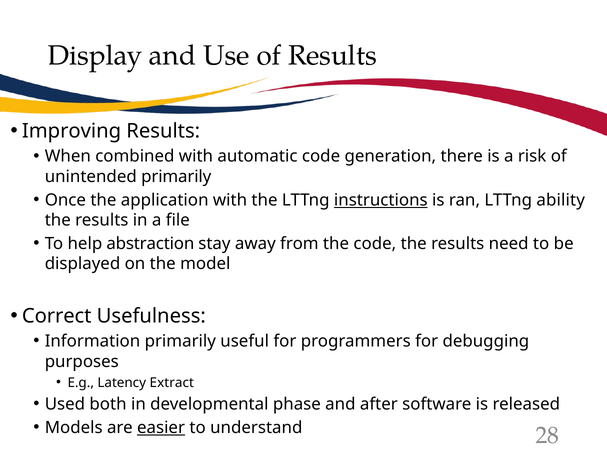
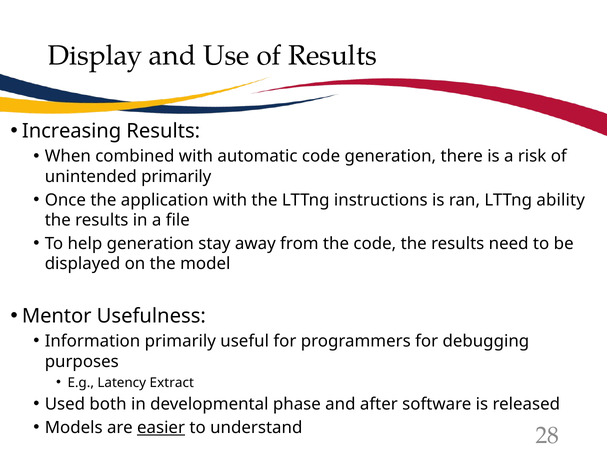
Improving: Improving -> Increasing
instructions underline: present -> none
help abstraction: abstraction -> generation
Correct: Correct -> Mentor
